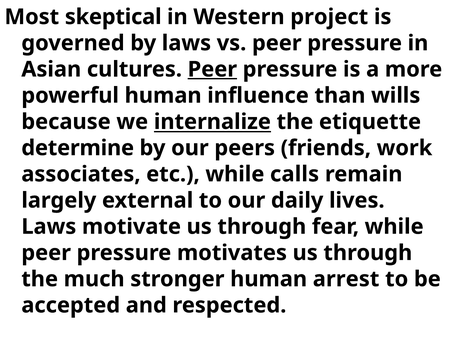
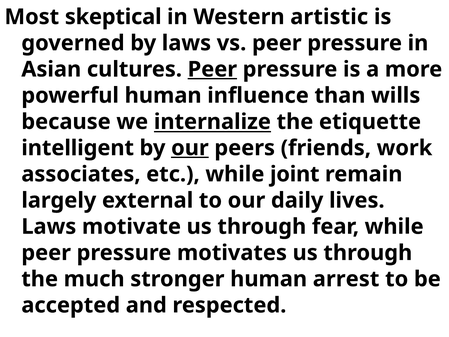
project: project -> artistic
determine: determine -> intelligent
our at (190, 148) underline: none -> present
calls: calls -> joint
